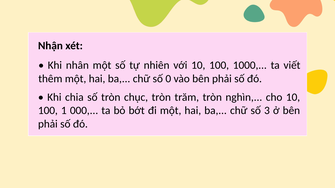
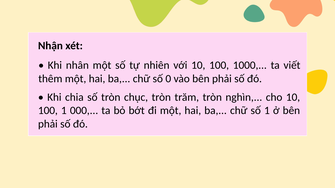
số 3: 3 -> 1
